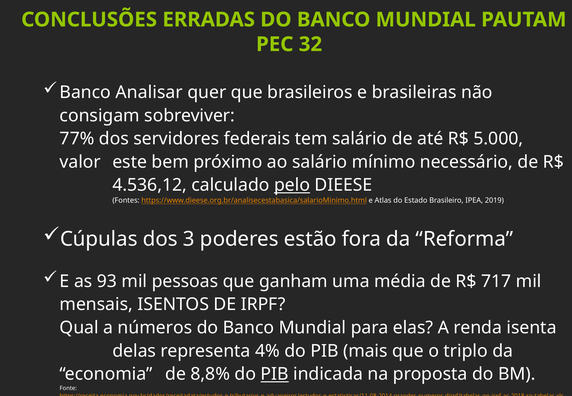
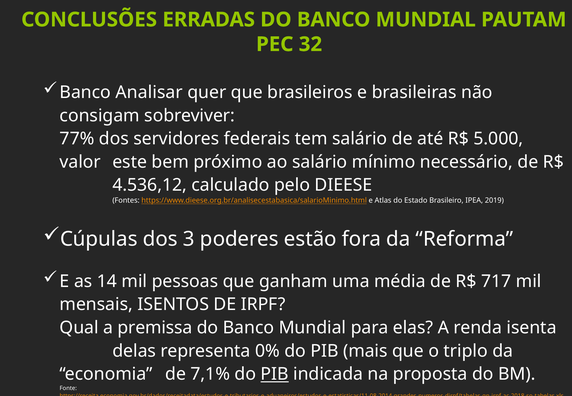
pelo underline: present -> none
93: 93 -> 14
números: números -> premissa
4%: 4% -> 0%
8,8%: 8,8% -> 7,1%
